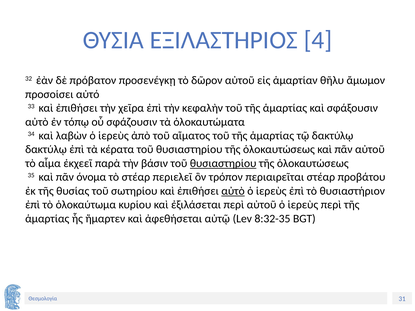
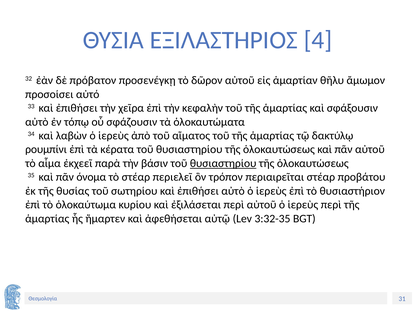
δακτύλῳ at (46, 150): δακτύλῳ -> ρουμπίνι
αὐτὸ at (233, 191) underline: present -> none
8:32-35: 8:32-35 -> 3:32-35
